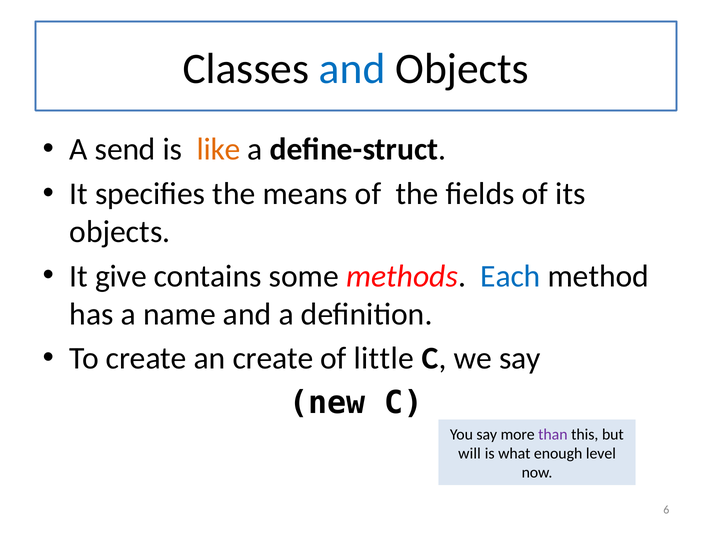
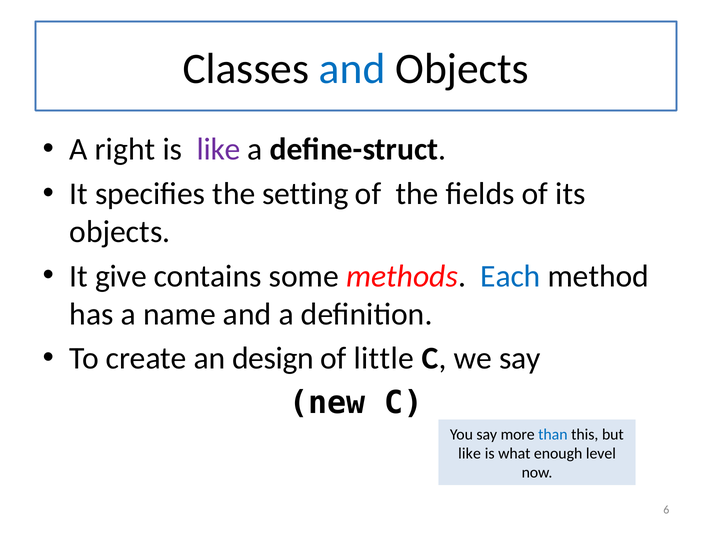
send: send -> right
like at (218, 149) colour: orange -> purple
means: means -> setting
an create: create -> design
than colour: purple -> blue
will at (470, 453): will -> like
